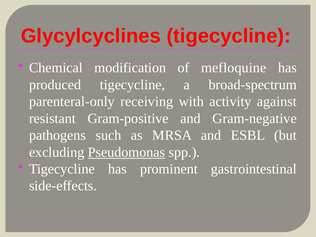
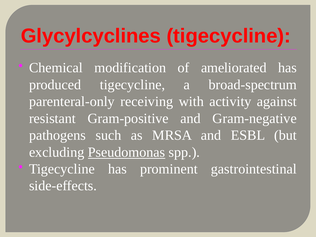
mefloquine: mefloquine -> ameliorated
